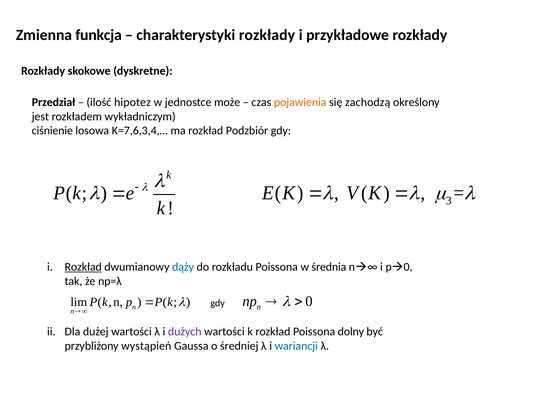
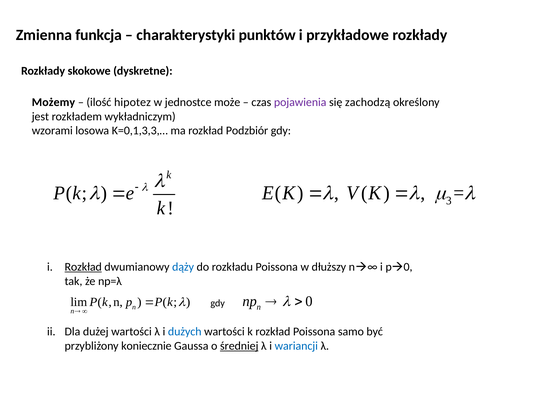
charakterystyki rozkłady: rozkłady -> punktów
Przedział: Przedział -> Możemy
pojawienia colour: orange -> purple
ciśnienie: ciśnienie -> wzorami
K=7,6,3,4,…: K=7,6,3,4,… -> K=0,1,3,3,…
średnia: średnia -> dłuższy
dużych colour: purple -> blue
dolny: dolny -> samo
wystąpień: wystąpień -> koniecznie
średniej underline: none -> present
